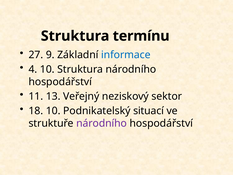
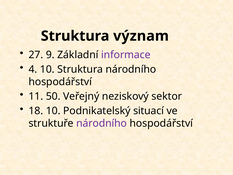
termínu: termínu -> význam
informace colour: blue -> purple
13: 13 -> 50
